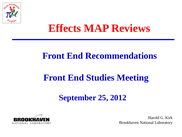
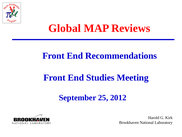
Effects: Effects -> Global
